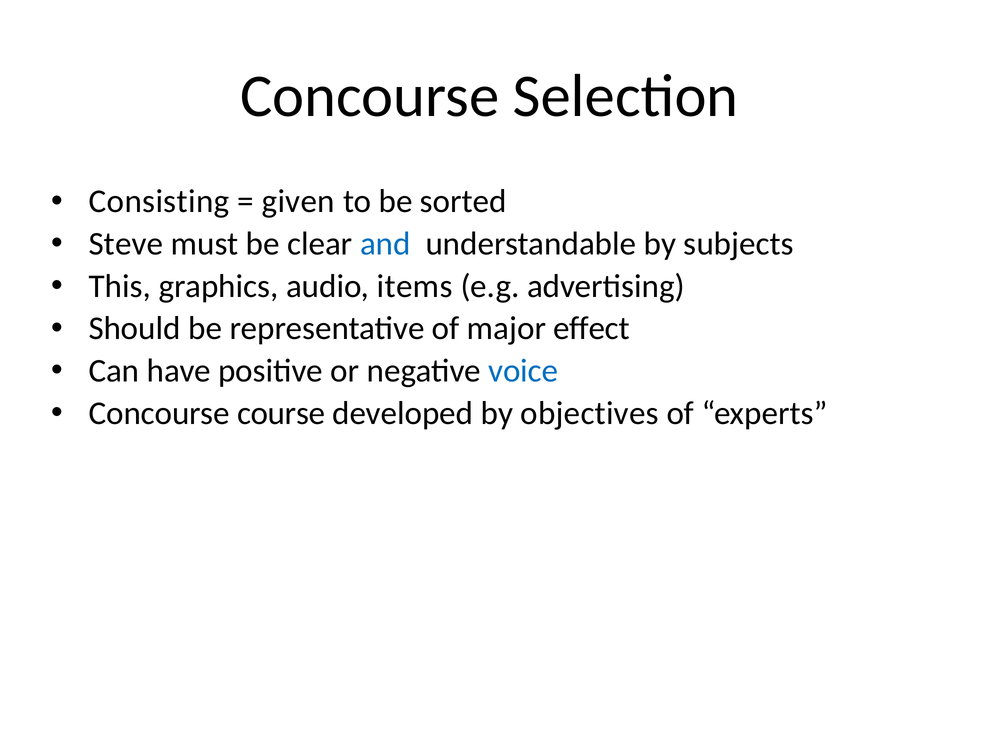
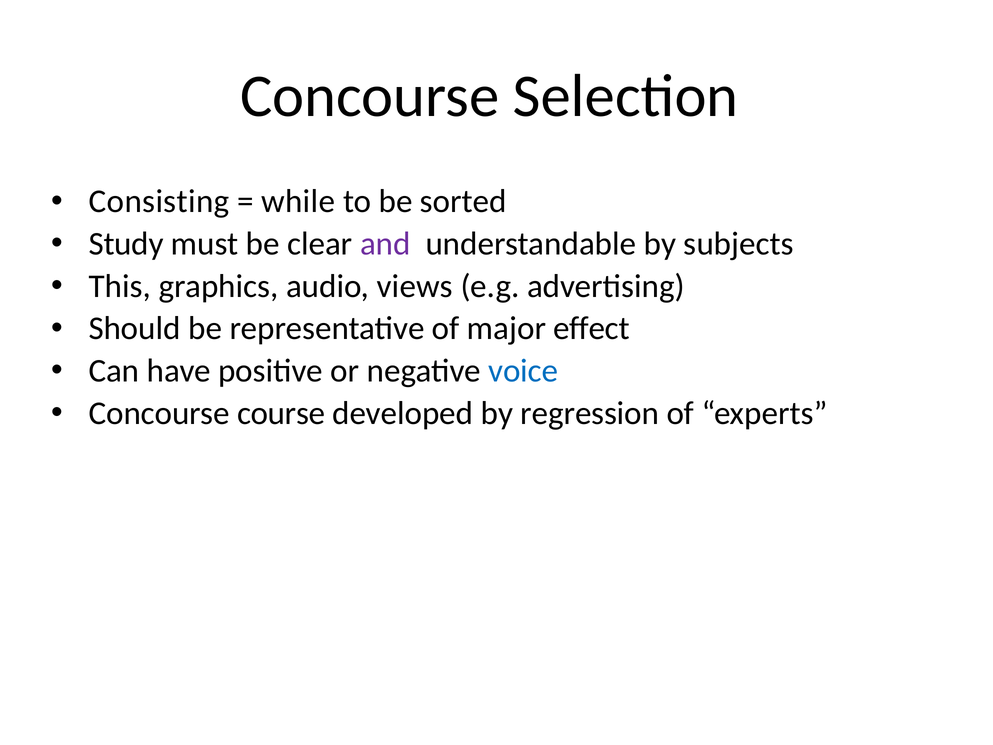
given: given -> while
Steve: Steve -> Study
and colour: blue -> purple
items: items -> views
objectives: objectives -> regression
